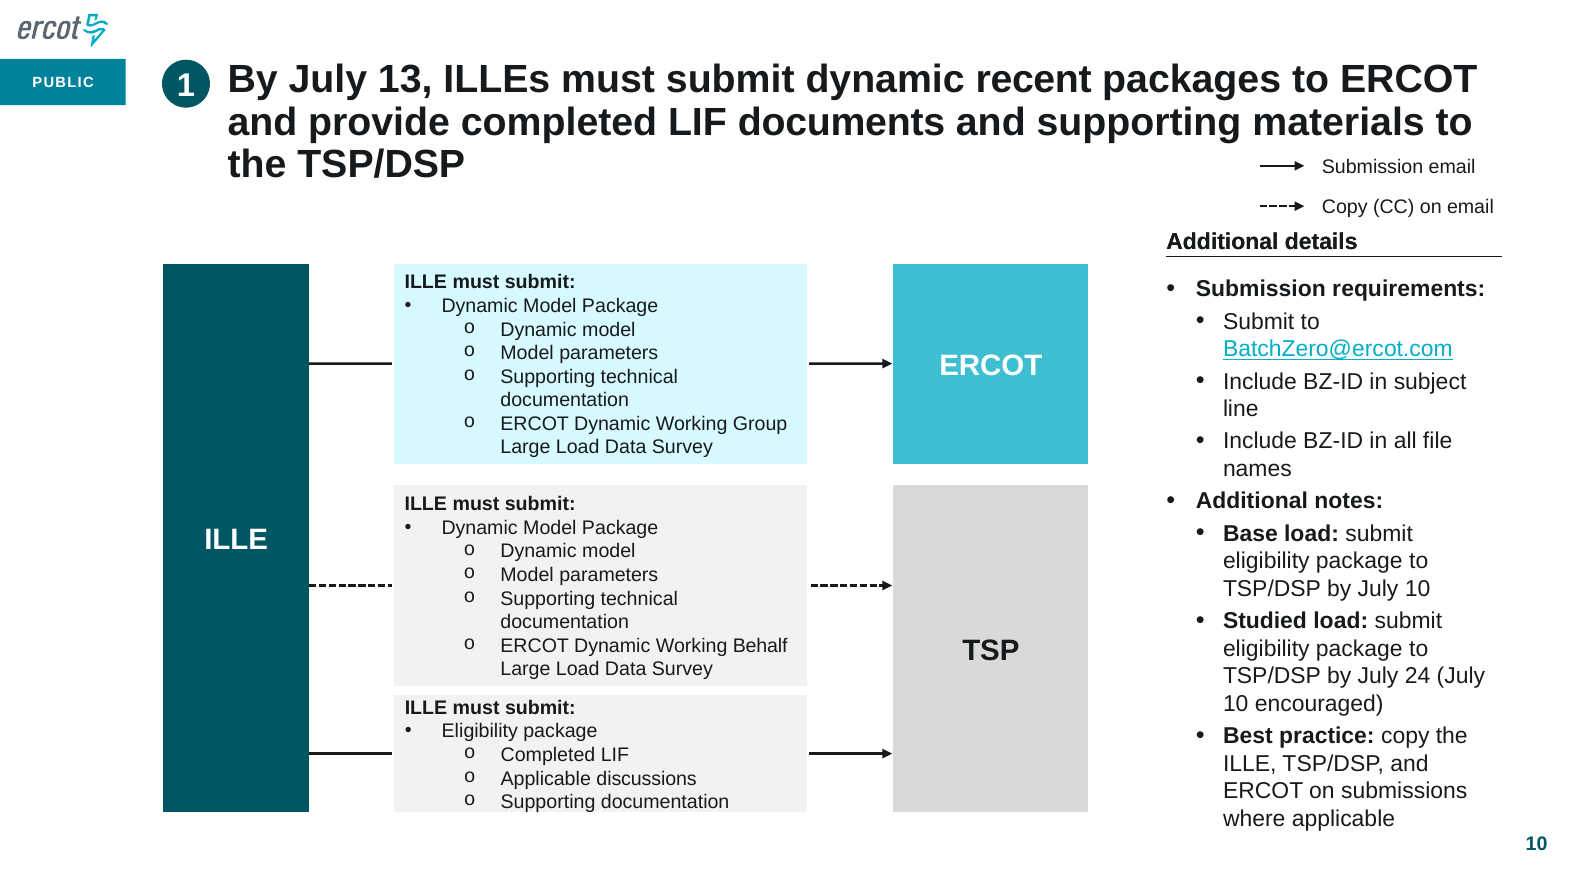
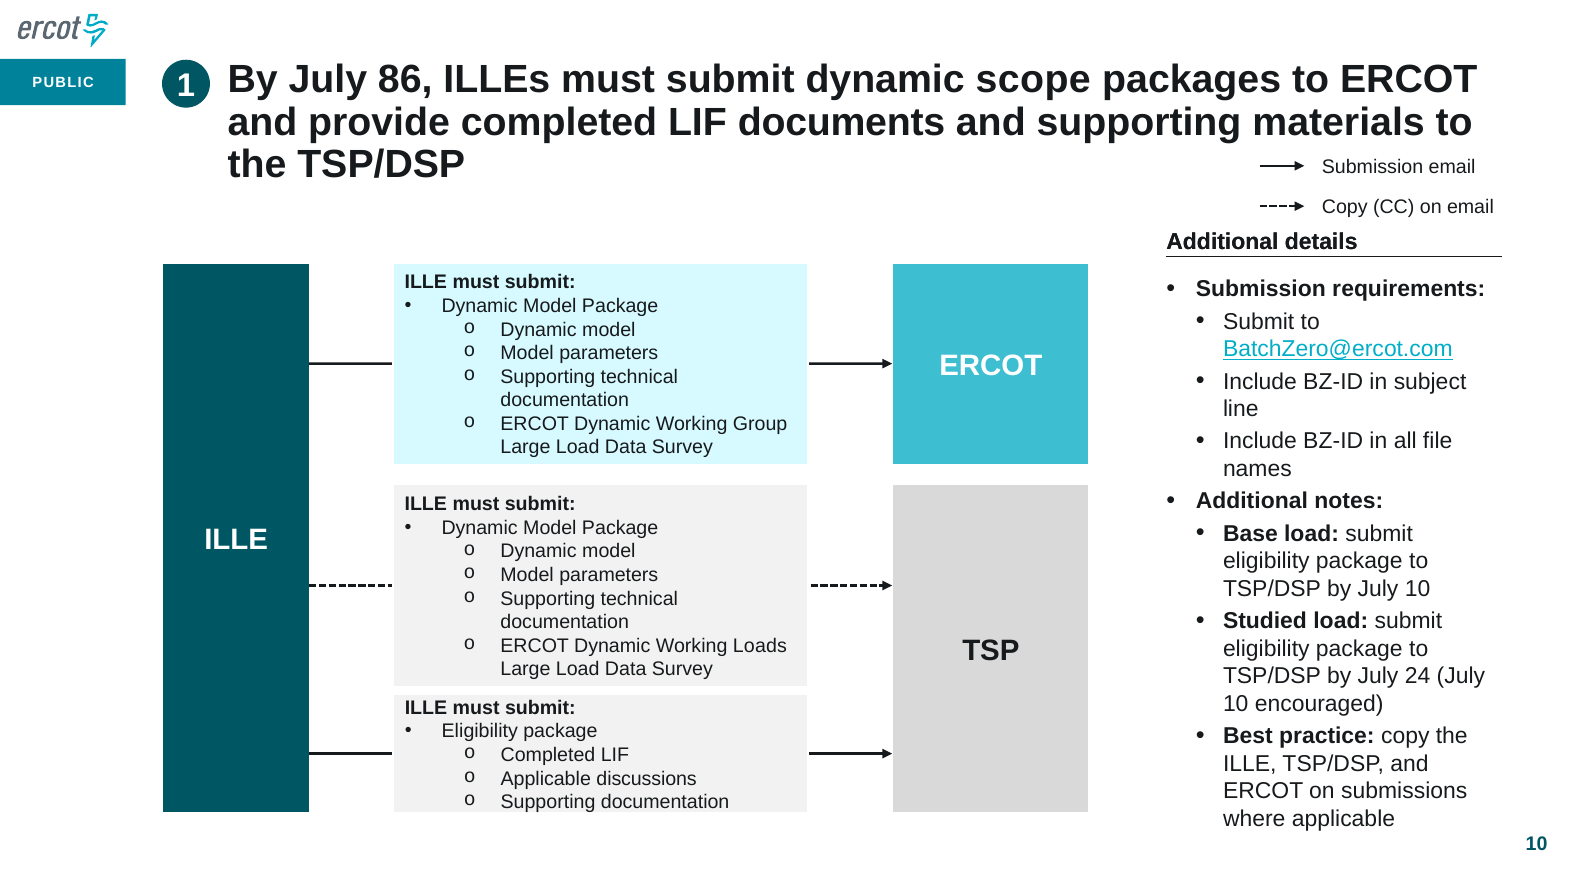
13: 13 -> 86
recent: recent -> scope
Behalf: Behalf -> Loads
